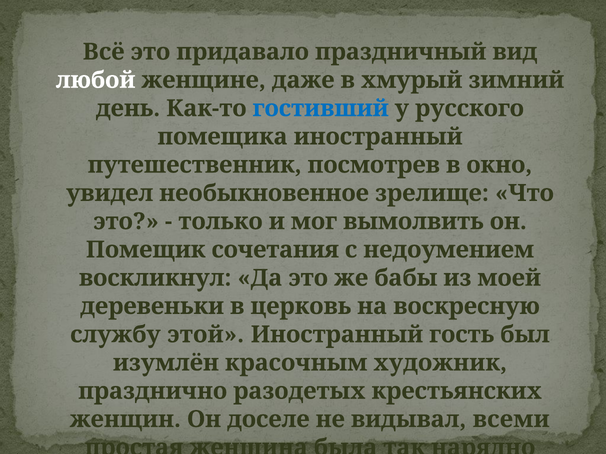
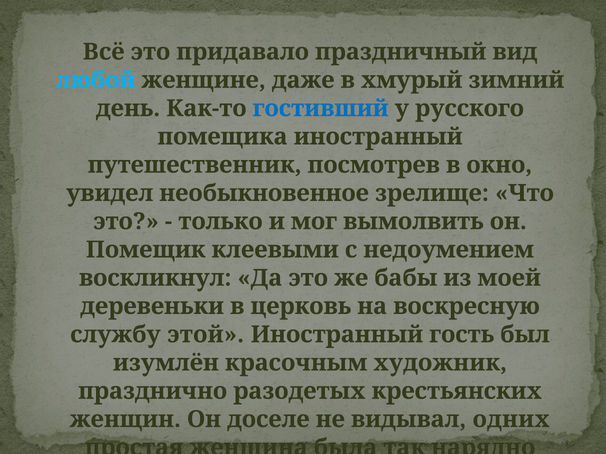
любой colour: white -> light blue
сочетания: сочетания -> клеевыми
всеми: всеми -> одних
